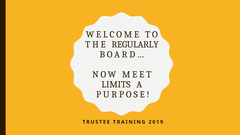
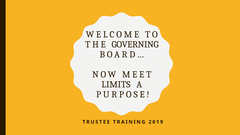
REGULARLY: REGULARLY -> GOVERNING
